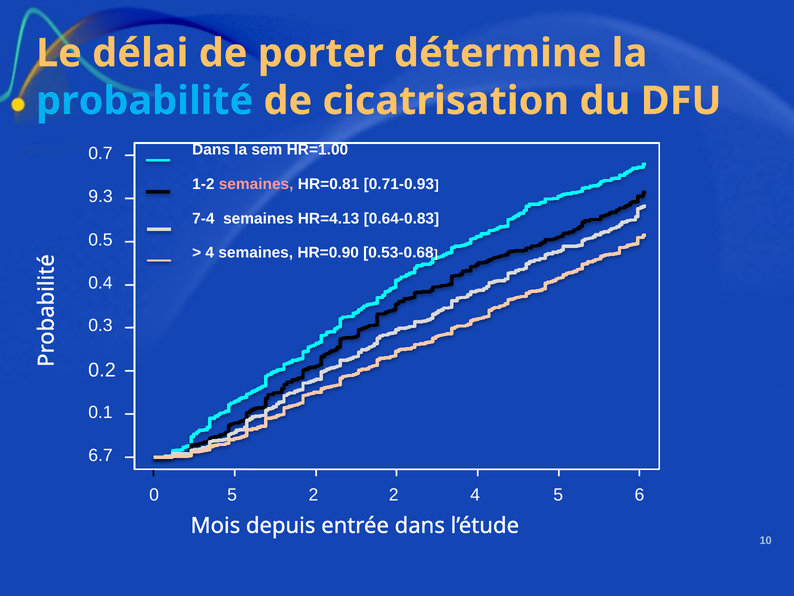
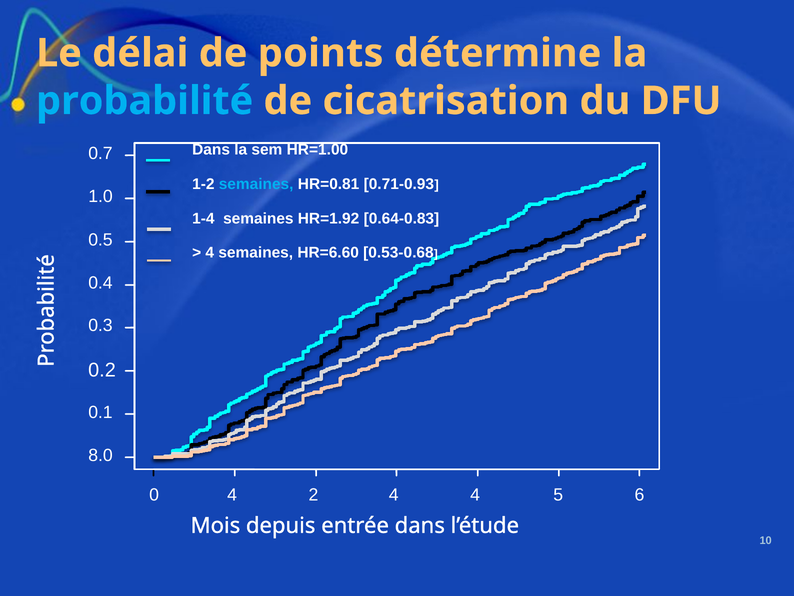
porter: porter -> points
semaines at (256, 184) colour: pink -> light blue
9.3: 9.3 -> 1.0
7-4: 7-4 -> 1-4
HR=4.13: HR=4.13 -> HR=1.92
HR=0.90: HR=0.90 -> HR=6.60
6.7: 6.7 -> 8.0
0 5: 5 -> 4
2 2: 2 -> 4
